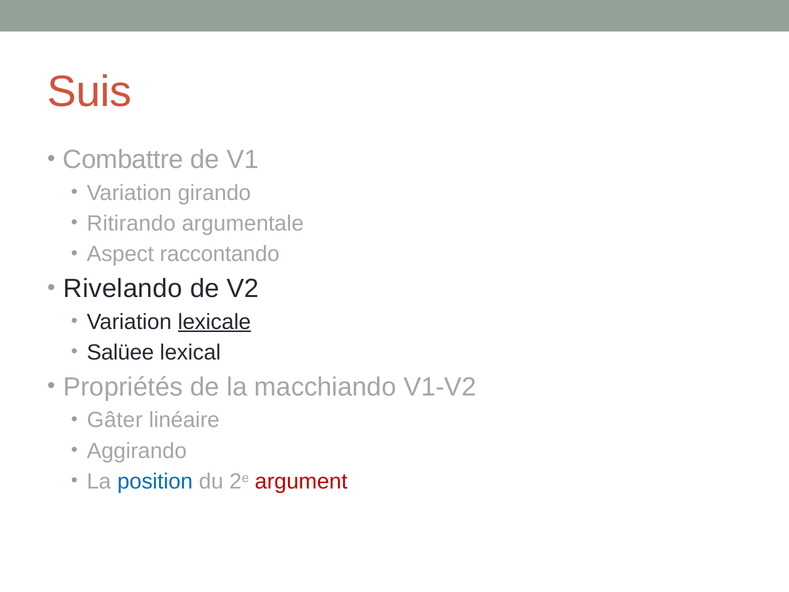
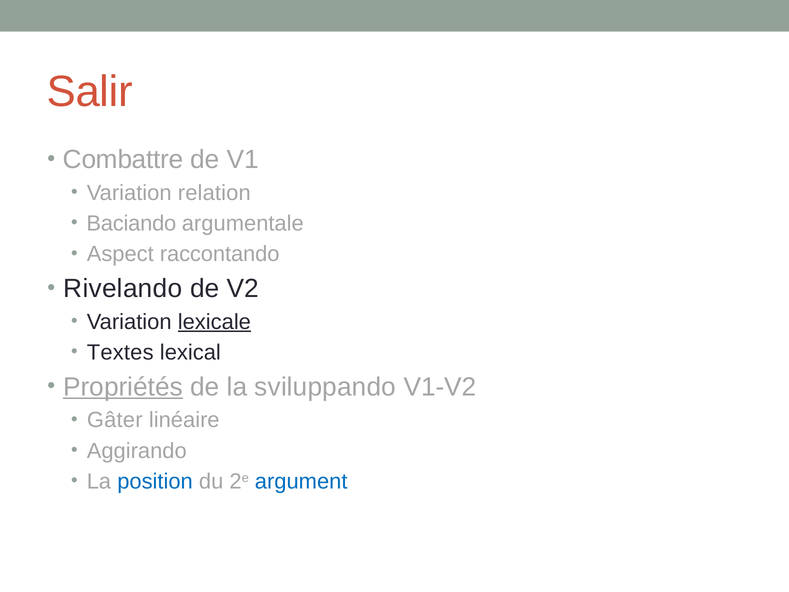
Suis: Suis -> Salir
girando: girando -> relation
Ritirando: Ritirando -> Baciando
Salüee: Salüee -> Textes
Propriétés underline: none -> present
macchiando: macchiando -> sviluppando
argument colour: red -> blue
